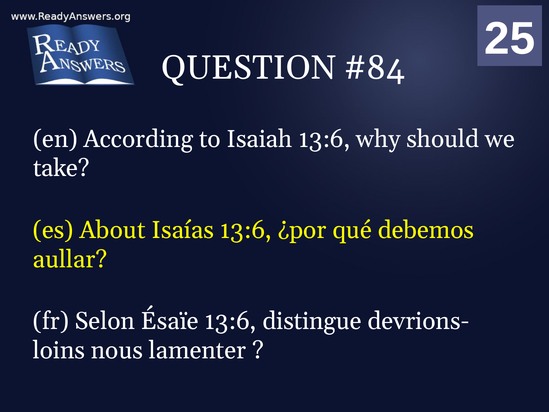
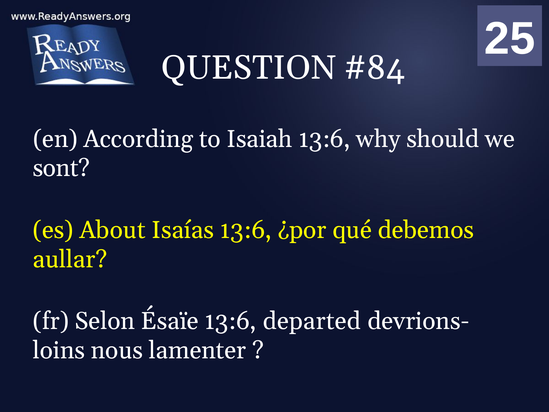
take: take -> sont
distingue: distingue -> departed
